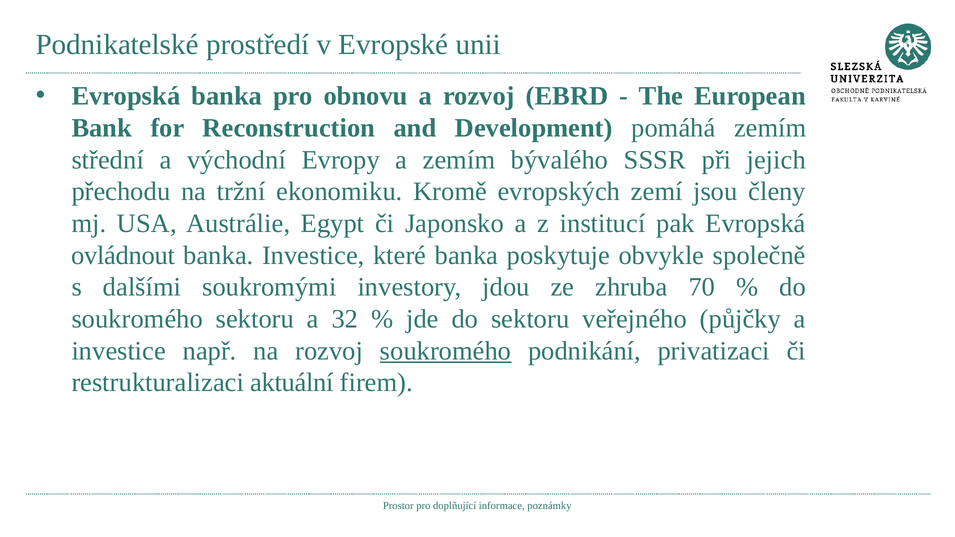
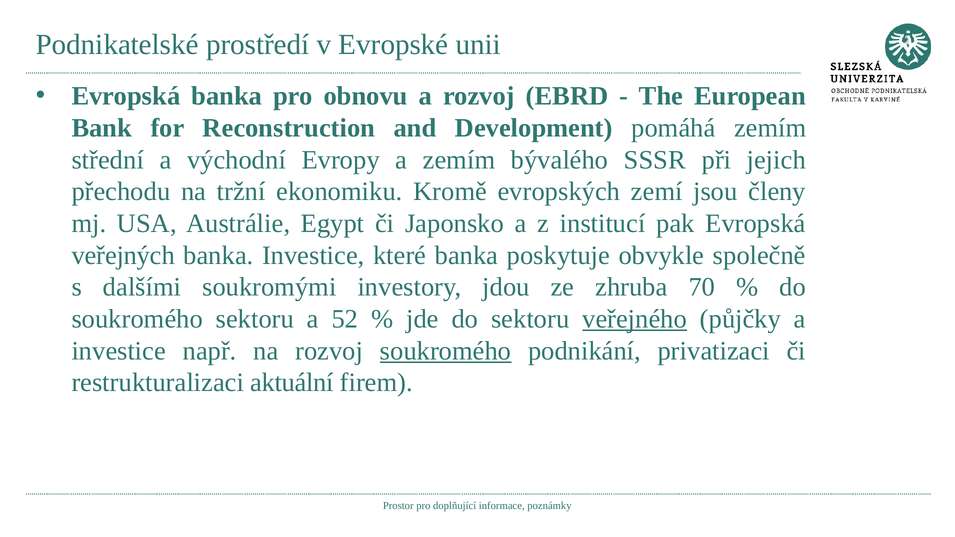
ovládnout: ovládnout -> veřejných
32: 32 -> 52
veřejného underline: none -> present
